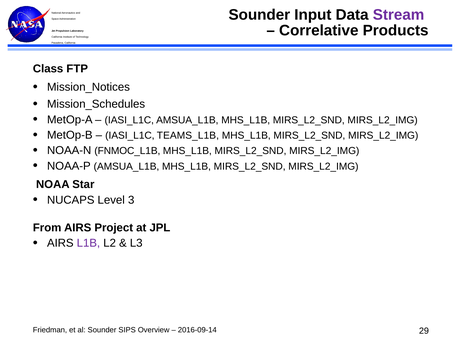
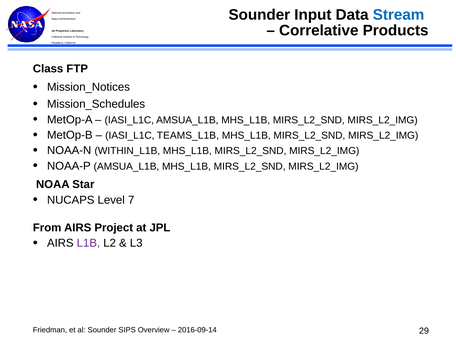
Stream colour: purple -> blue
FNMOC_L1B: FNMOC_L1B -> WITHIN_L1B
3: 3 -> 7
